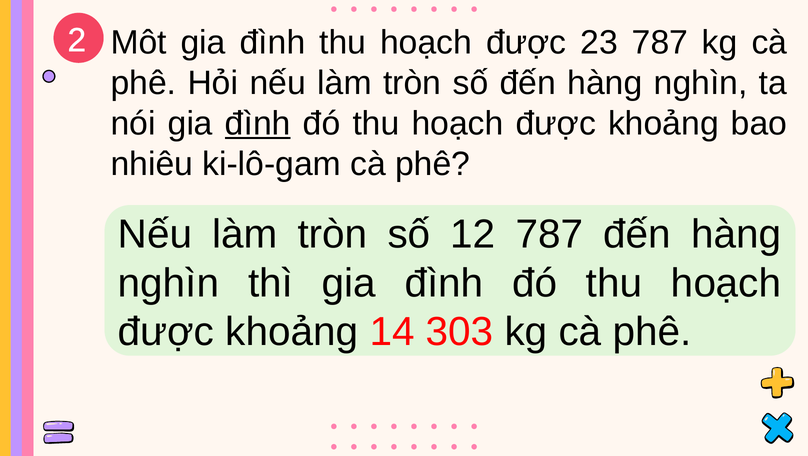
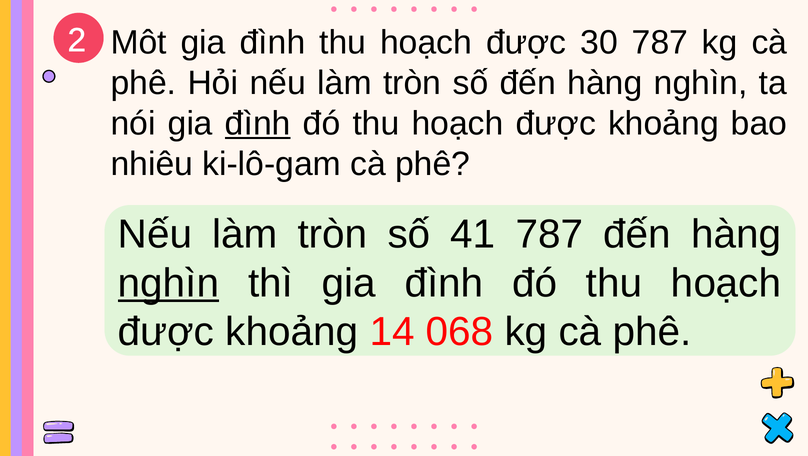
23: 23 -> 30
12: 12 -> 41
nghìn at (169, 283) underline: none -> present
303: 303 -> 068
